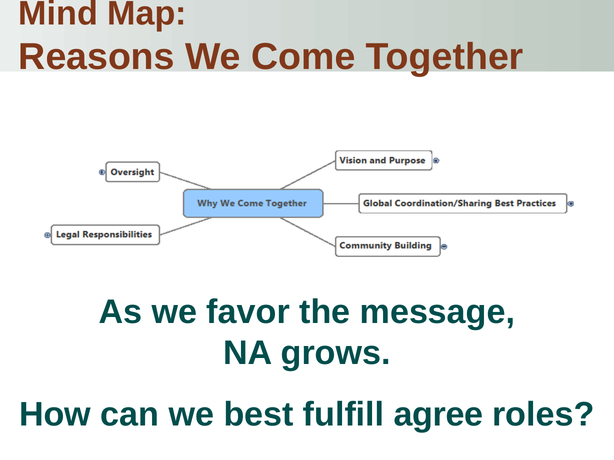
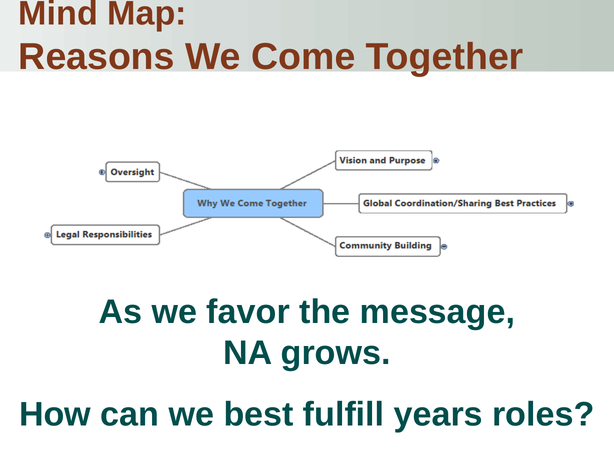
agree: agree -> years
